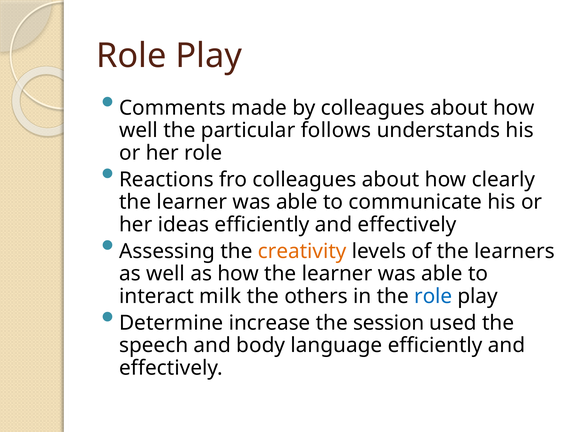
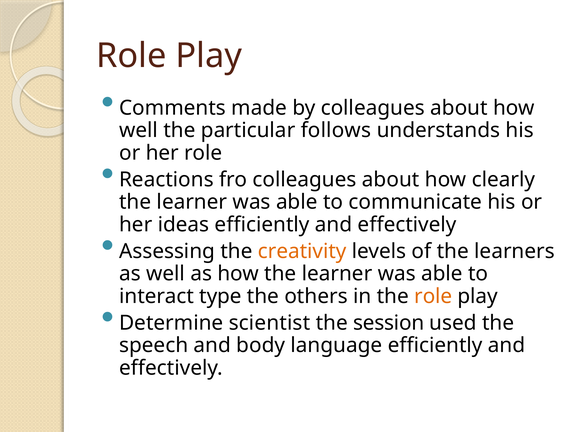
milk: milk -> type
role at (433, 296) colour: blue -> orange
increase: increase -> scientist
